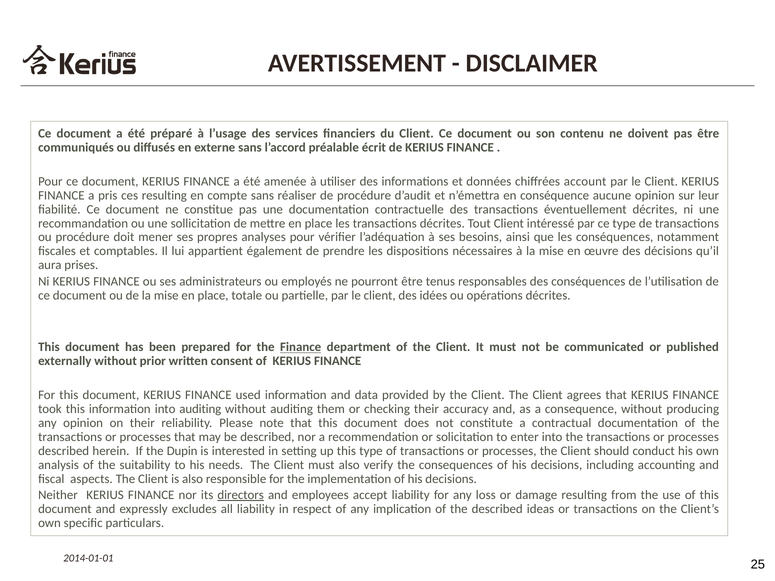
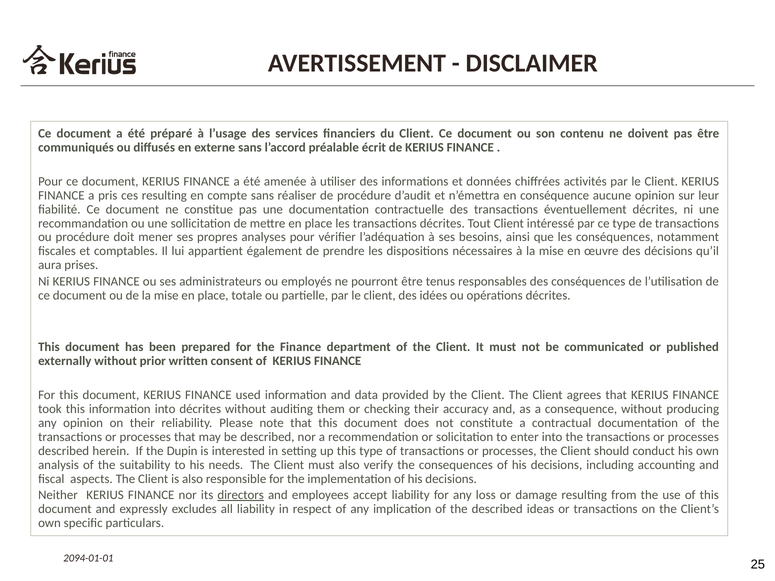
account: account -> activités
Finance at (301, 347) underline: present -> none
into auditing: auditing -> décrites
2014-01-01: 2014-01-01 -> 2094-01-01
